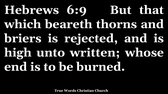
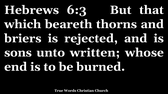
6:9: 6:9 -> 6:3
high: high -> sons
